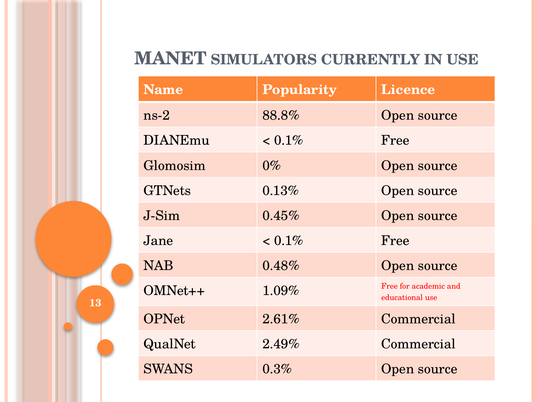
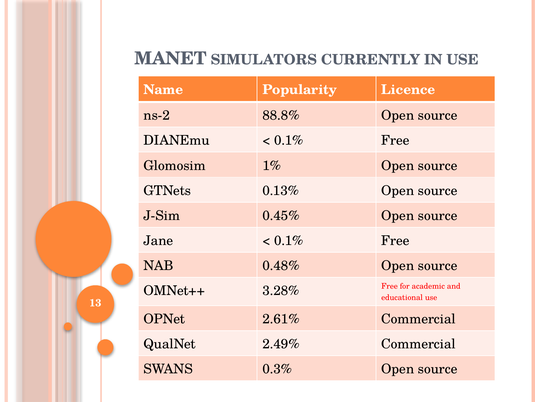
0%: 0% -> 1%
1.09%: 1.09% -> 3.28%
